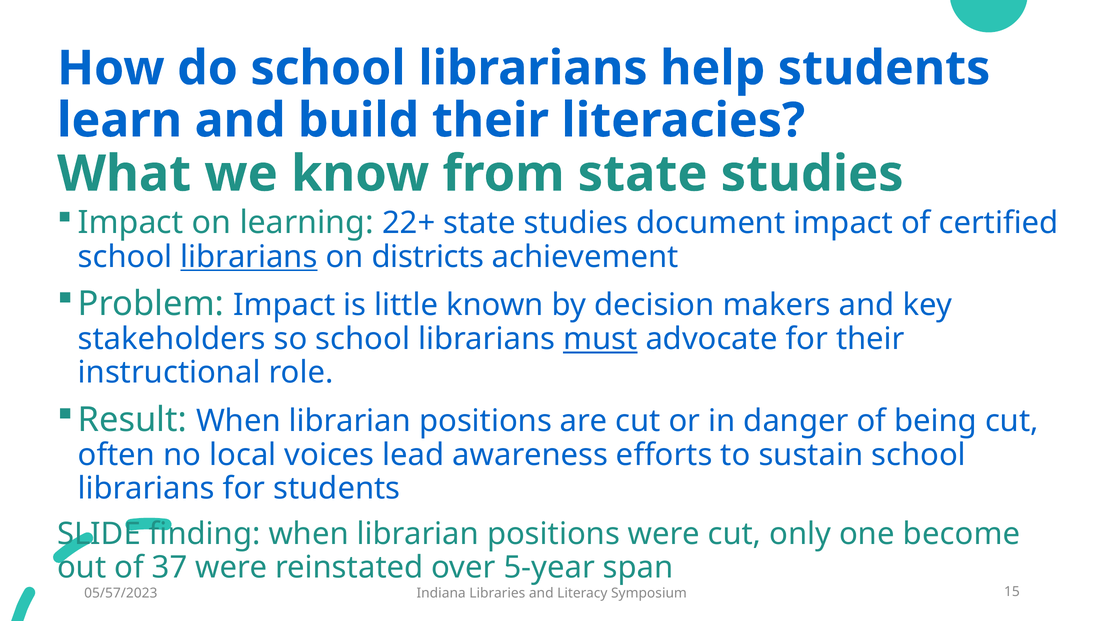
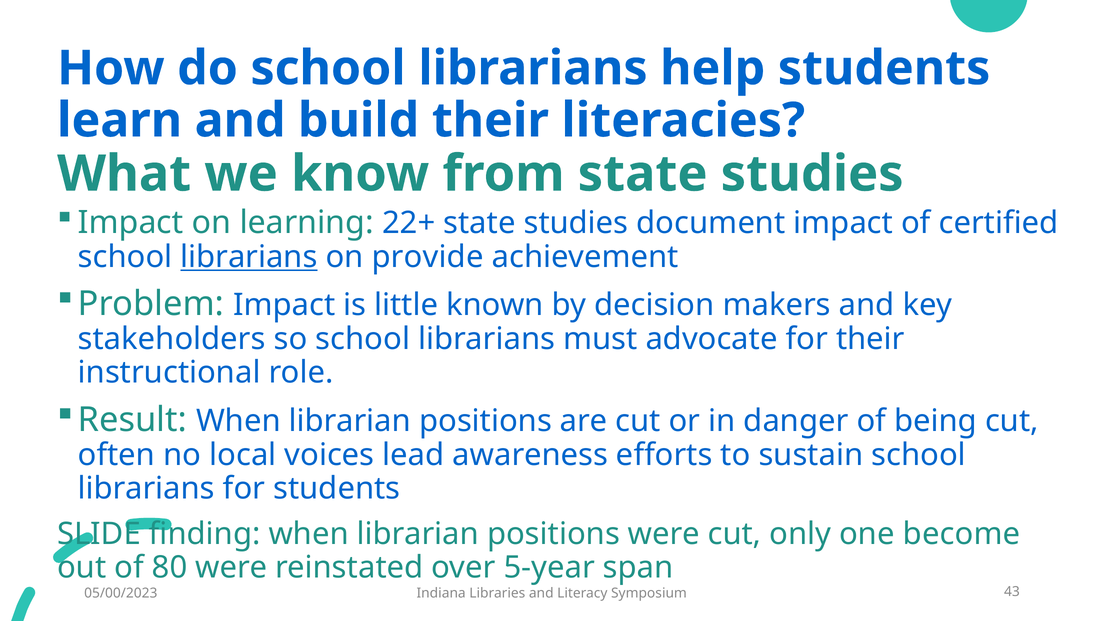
districts: districts -> provide
must underline: present -> none
37: 37 -> 80
05/57/2023: 05/57/2023 -> 05/00/2023
15: 15 -> 43
